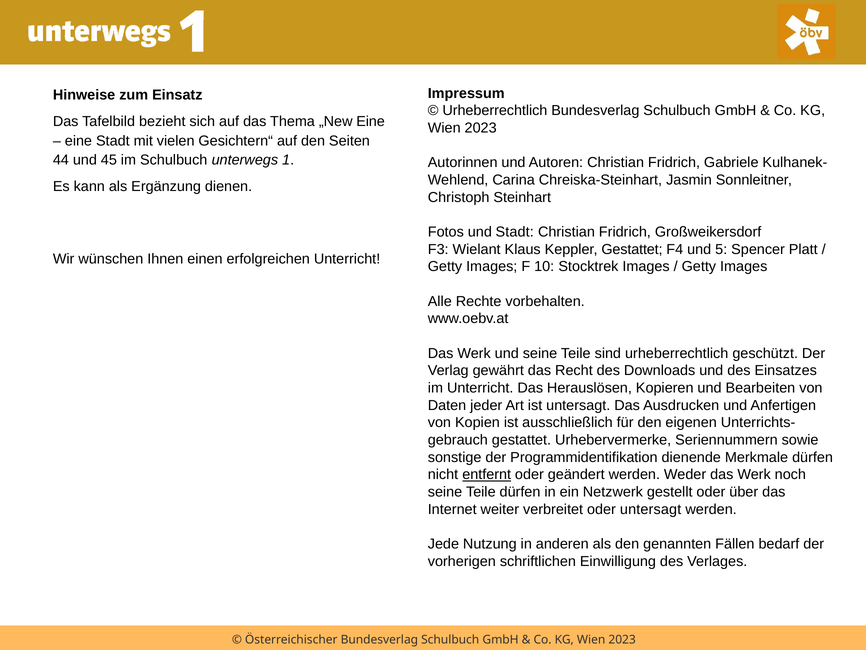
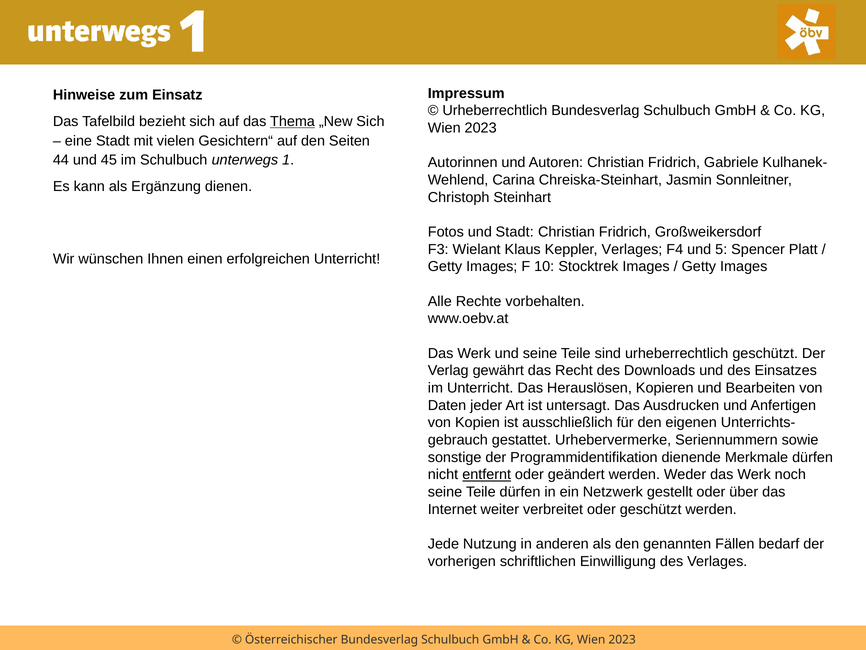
Thema underline: none -> present
„New Eine: Eine -> Sich
Keppler Gestattet: Gestattet -> Verlages
oder untersagt: untersagt -> geschützt
